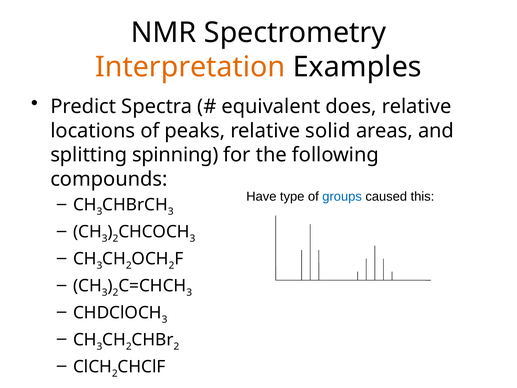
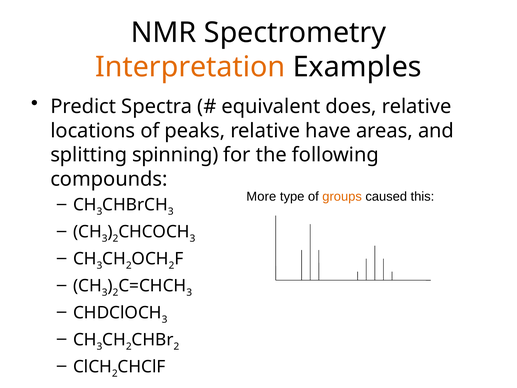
solid: solid -> have
Have: Have -> More
groups colour: blue -> orange
